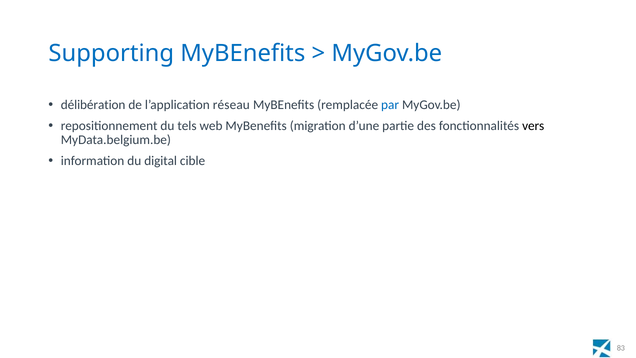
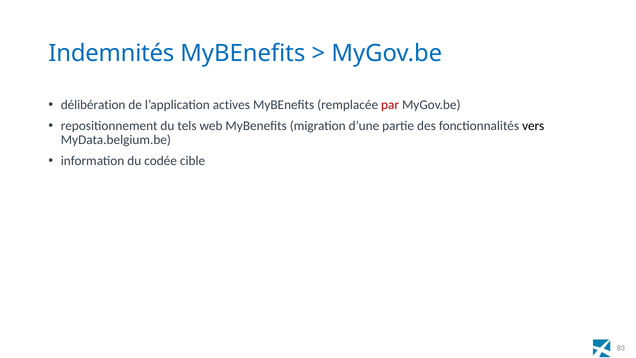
Supporting: Supporting -> Indemnités
réseau: réseau -> actives
par colour: blue -> red
digital: digital -> codée
